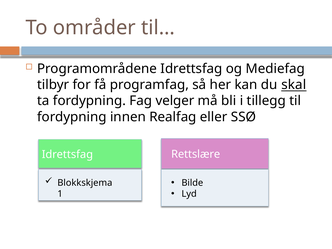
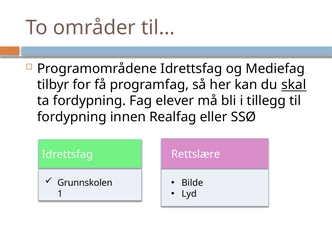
velger: velger -> elever
Blokkskjema: Blokkskjema -> Grunnskolen
